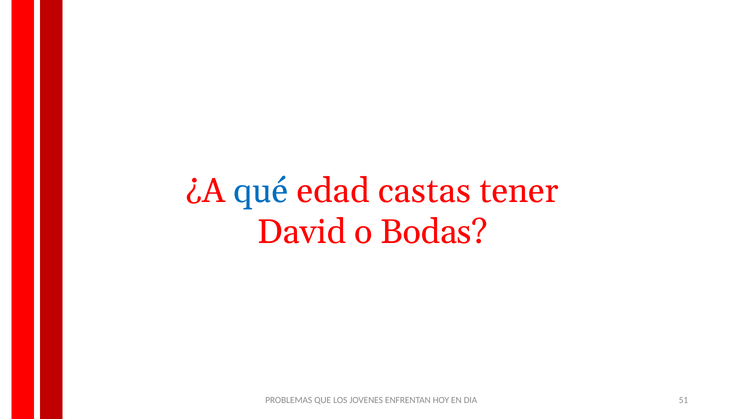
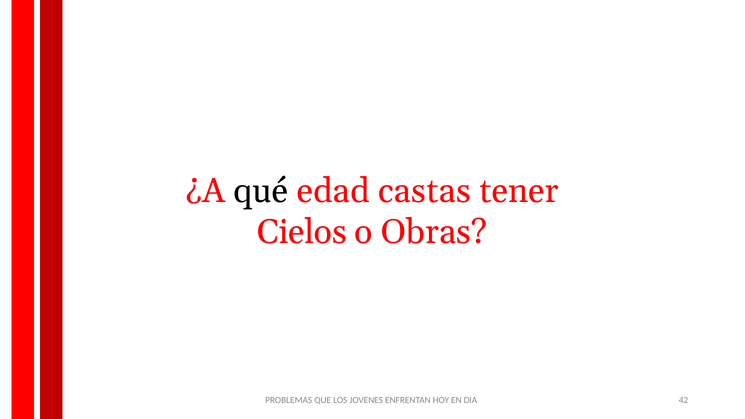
qué colour: blue -> black
David: David -> Cielos
Bodas: Bodas -> Obras
51: 51 -> 42
